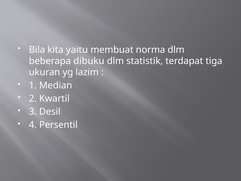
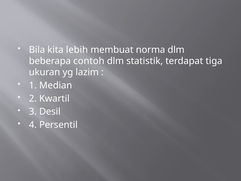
yaitu: yaitu -> lebih
dibuku: dibuku -> contoh
